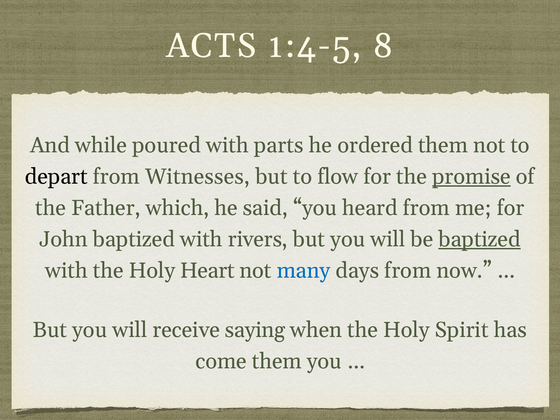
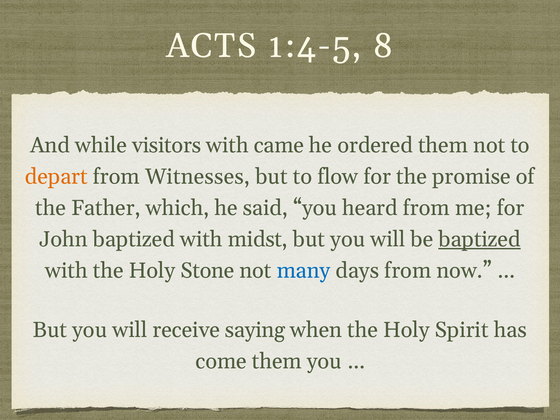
poured: poured -> visitors
parts: parts -> came
depart colour: black -> orange
promise underline: present -> none
rivers: rivers -> midst
Heart: Heart -> Stone
